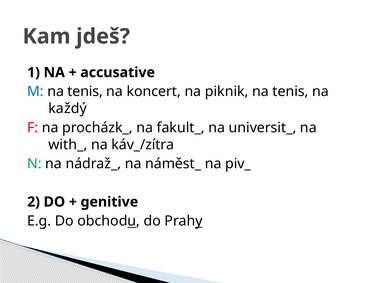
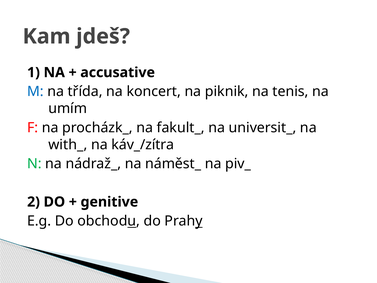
M na tenis: tenis -> třída
každý: každý -> umím
